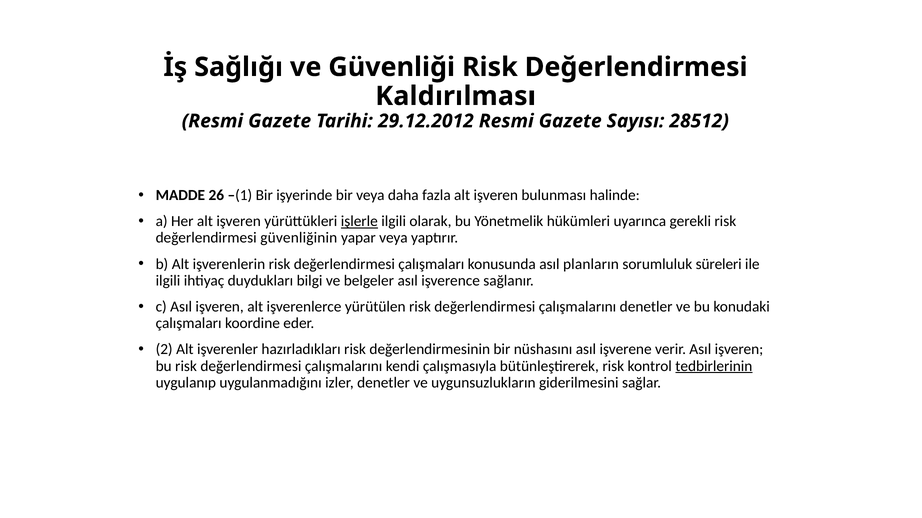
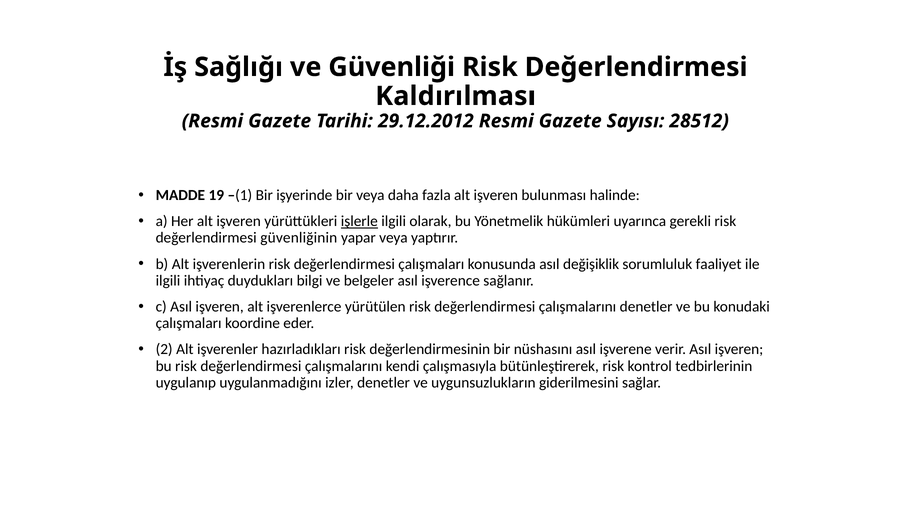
26: 26 -> 19
planların: planların -> değişiklik
süreleri: süreleri -> faaliyet
tedbirlerinin underline: present -> none
